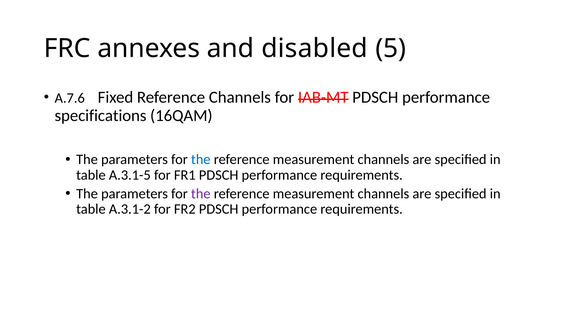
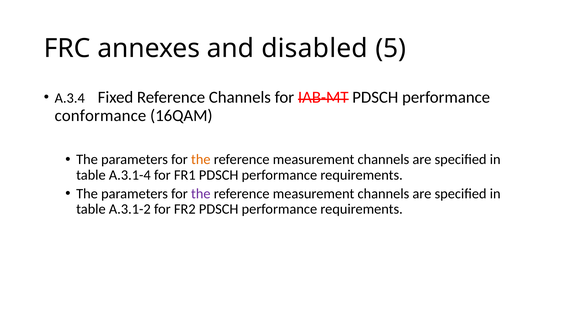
A.7.6: A.7.6 -> A.3.4
specifications: specifications -> conformance
the at (201, 159) colour: blue -> orange
A.3.1-5: A.3.1-5 -> A.3.1-4
